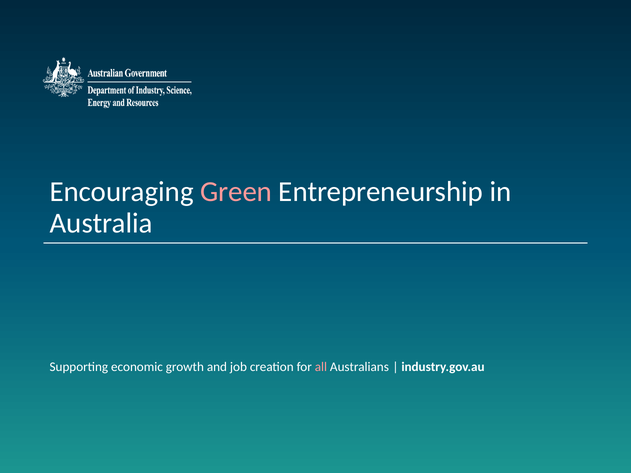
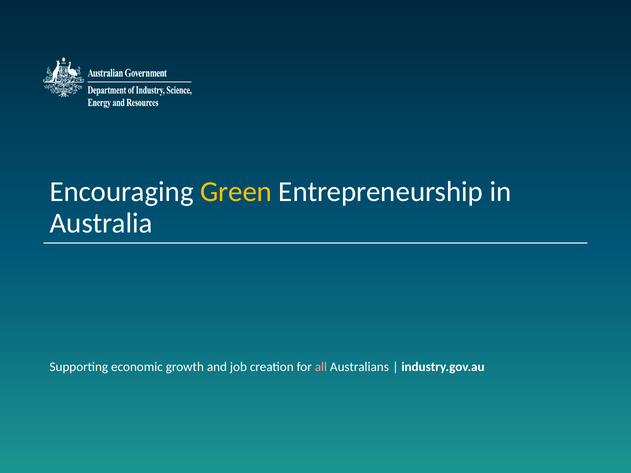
Green colour: pink -> yellow
